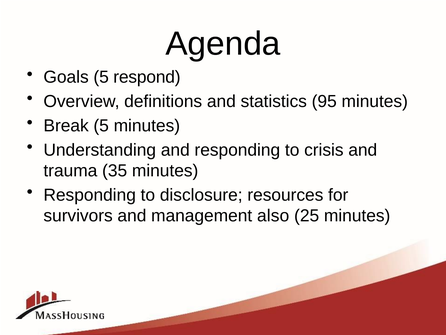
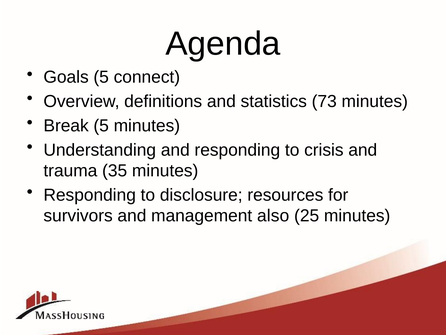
respond: respond -> connect
95: 95 -> 73
